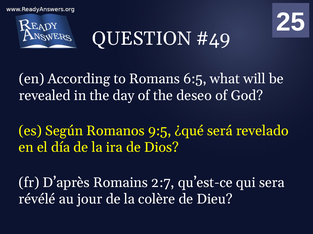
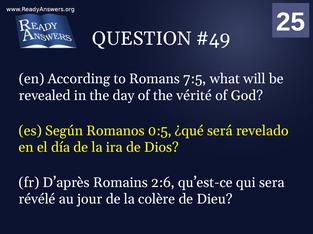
6:5: 6:5 -> 7:5
deseo: deseo -> vérité
9:5: 9:5 -> 0:5
2:7: 2:7 -> 2:6
